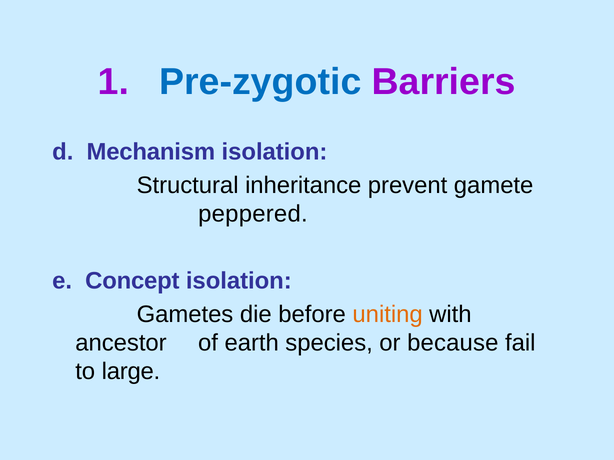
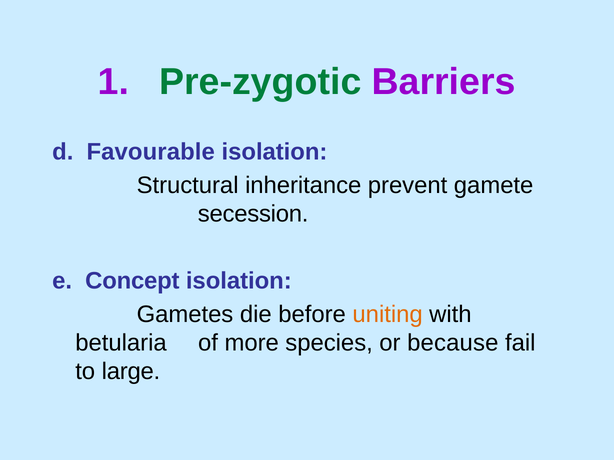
Pre-zygotic colour: blue -> green
Mechanism: Mechanism -> Favourable
peppered: peppered -> secession
ancestor: ancestor -> betularia
earth: earth -> more
